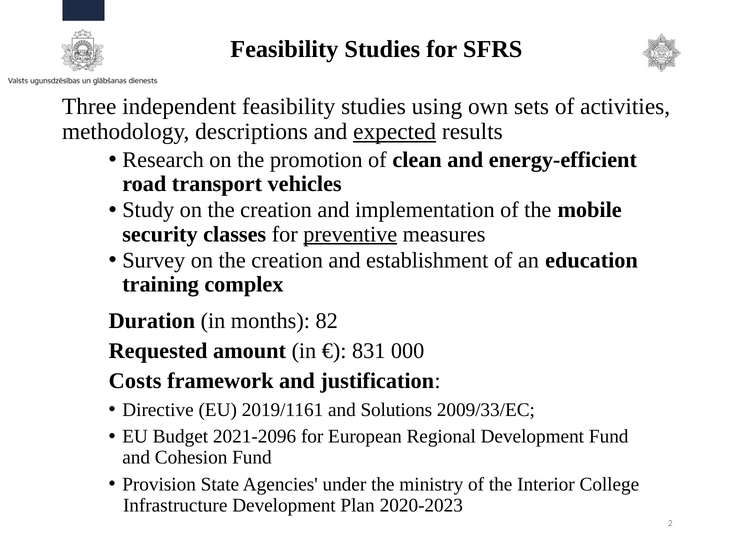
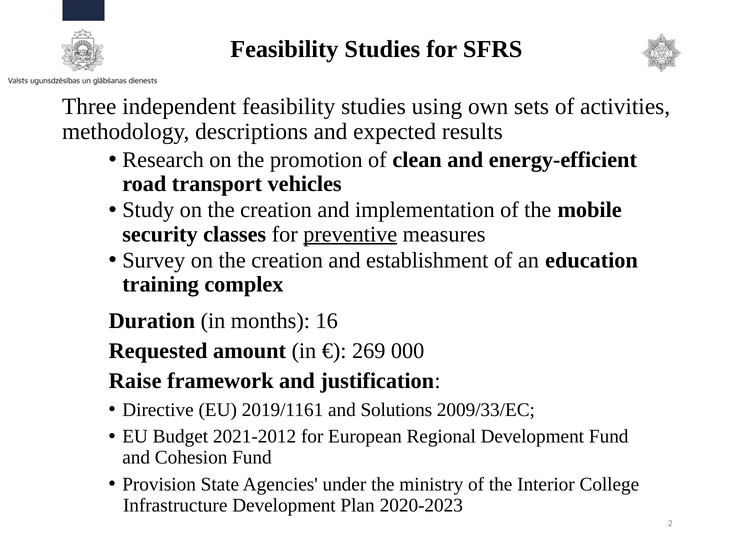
expected underline: present -> none
82: 82 -> 16
831: 831 -> 269
Costs: Costs -> Raise
2021-2096: 2021-2096 -> 2021-2012
